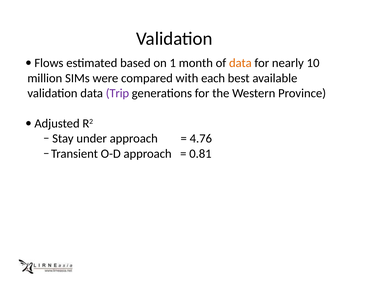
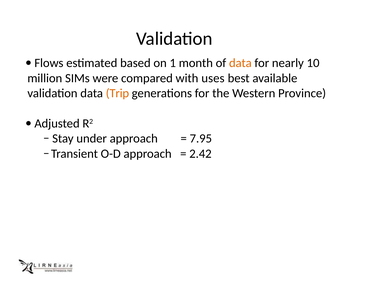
each: each -> uses
Trip colour: purple -> orange
4.76: 4.76 -> 7.95
0.81: 0.81 -> 2.42
